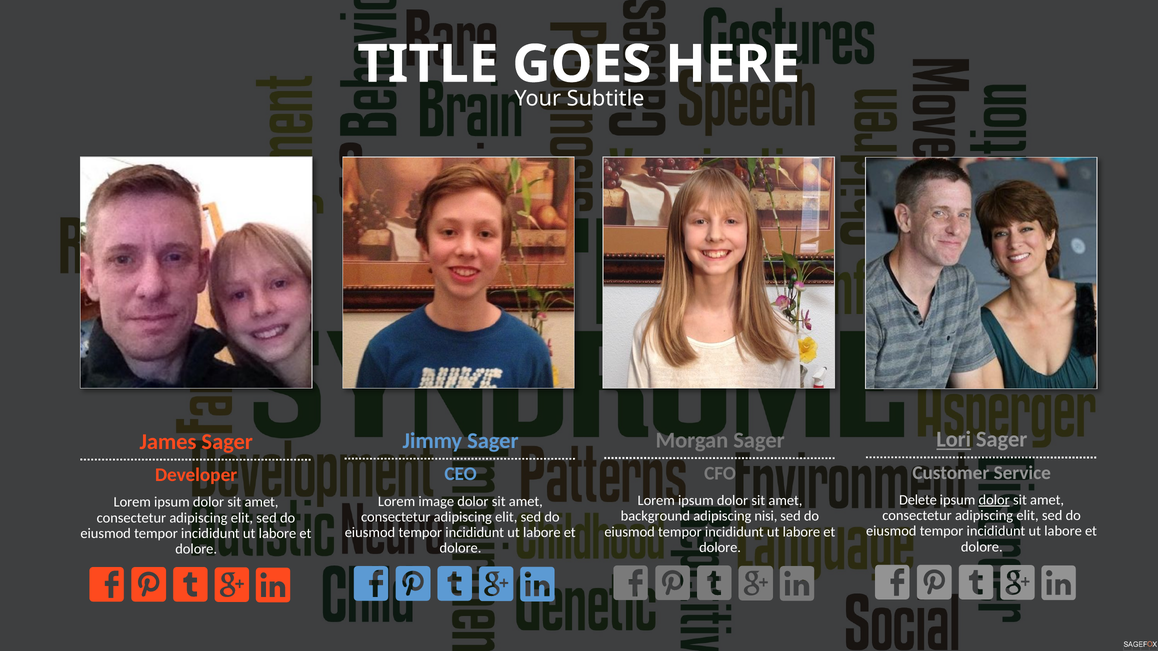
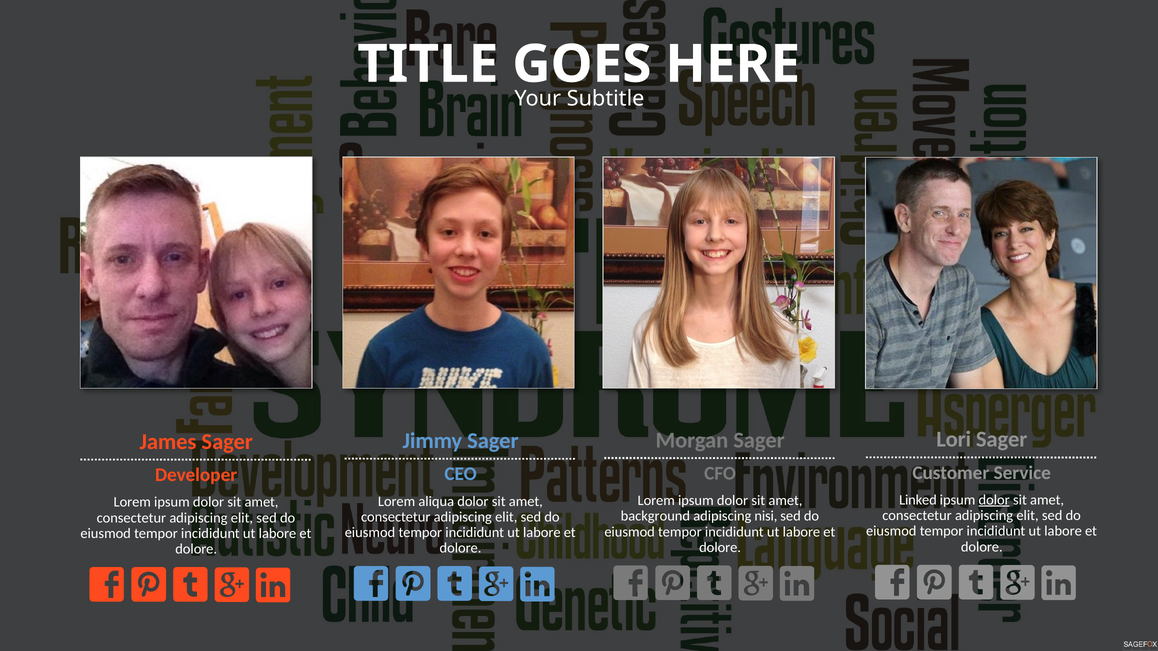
Lori underline: present -> none
Delete: Delete -> Linked
image: image -> aliqua
